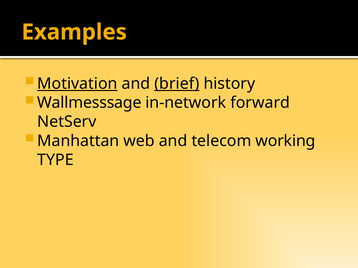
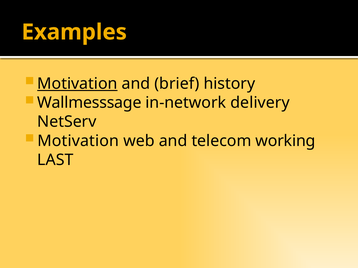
brief underline: present -> none
forward: forward -> delivery
Manhattan at (78, 141): Manhattan -> Motivation
TYPE: TYPE -> LAST
